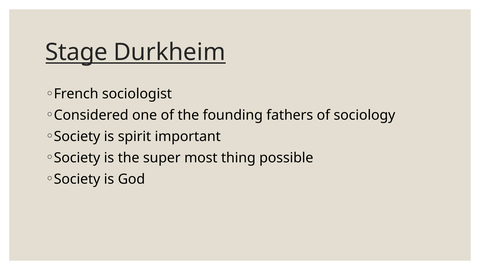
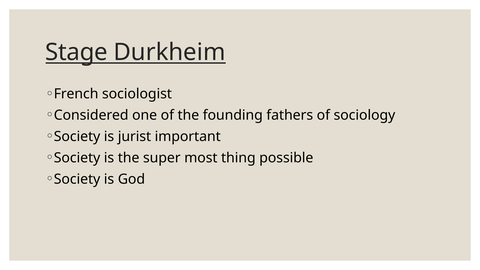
spirit: spirit -> jurist
